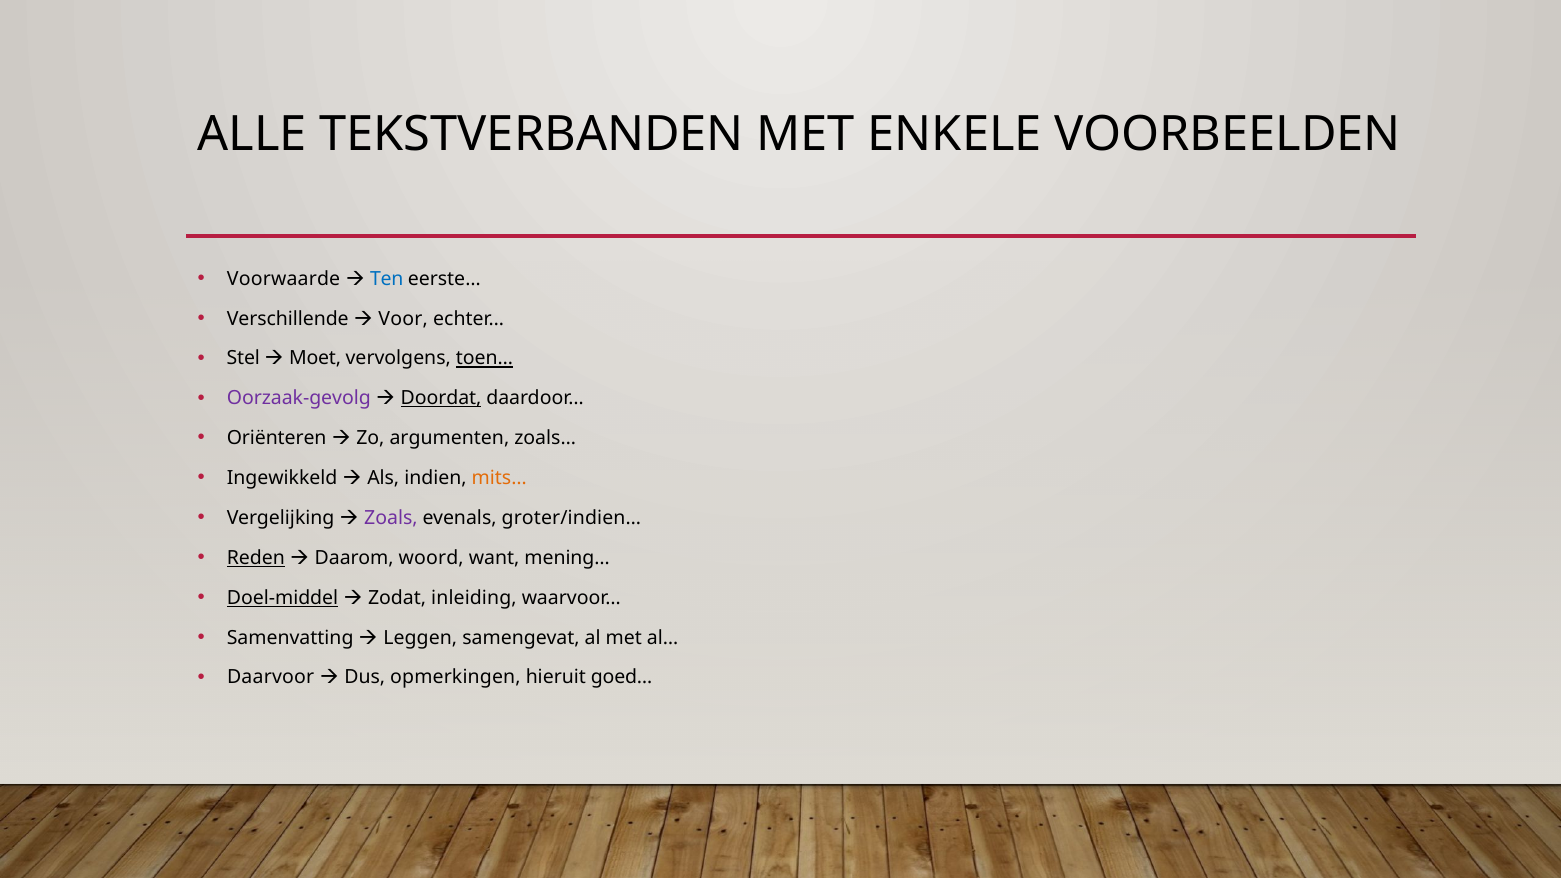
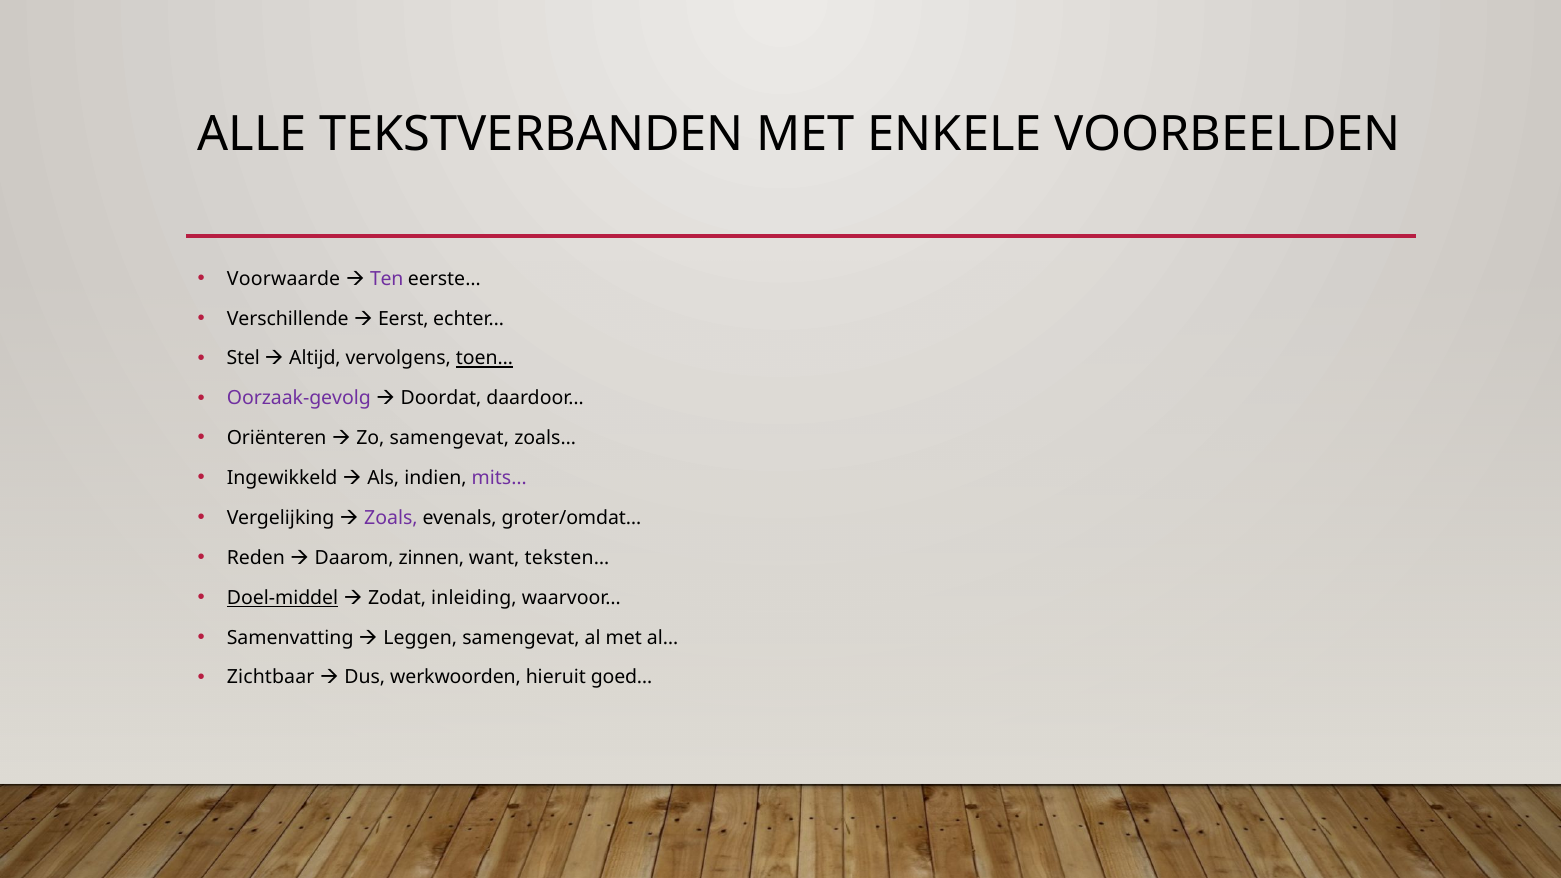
Ten colour: blue -> purple
Voor: Voor -> Eerst
Moet: Moet -> Altijd
Doordat underline: present -> none
Zo argumenten: argumenten -> samengevat
mits… colour: orange -> purple
groter/indien…: groter/indien… -> groter/omdat…
Reden underline: present -> none
woord: woord -> zinnen
mening…: mening… -> teksten…
Daarvoor: Daarvoor -> Zichtbaar
opmerkingen: opmerkingen -> werkwoorden
